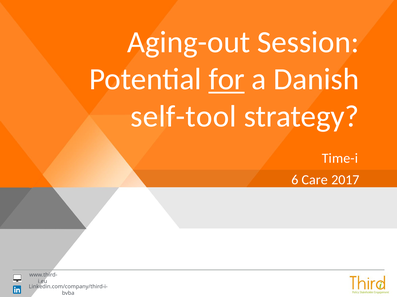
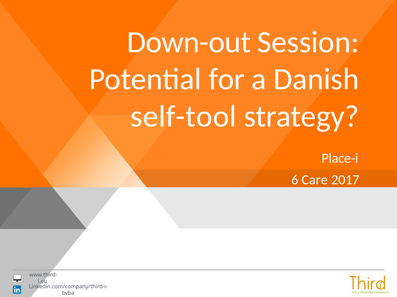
Aging-out: Aging-out -> Down-out
for underline: present -> none
Time-i: Time-i -> Place-i
